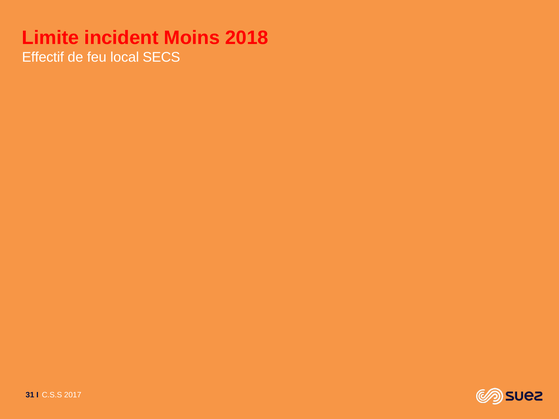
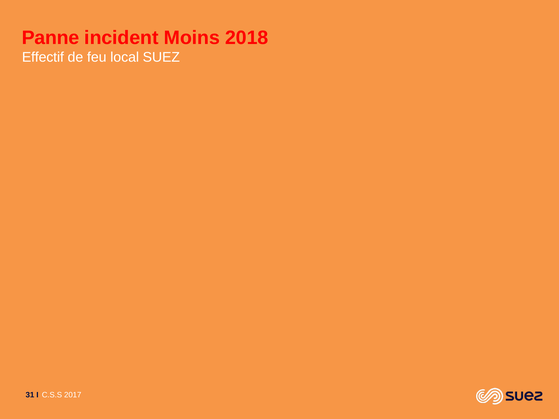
Limite: Limite -> Panne
SECS: SECS -> SUEZ
